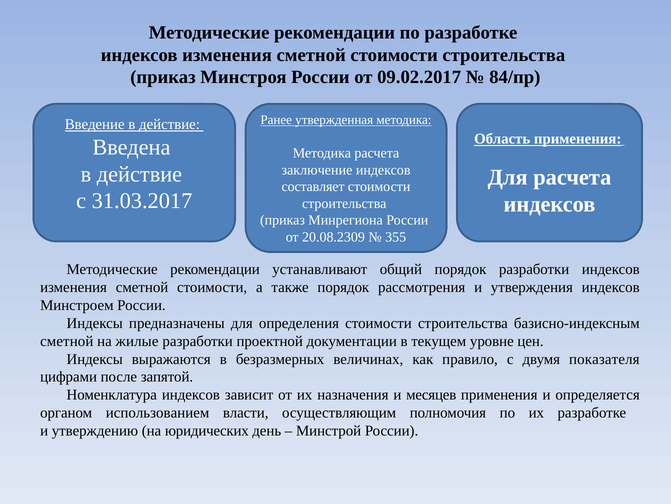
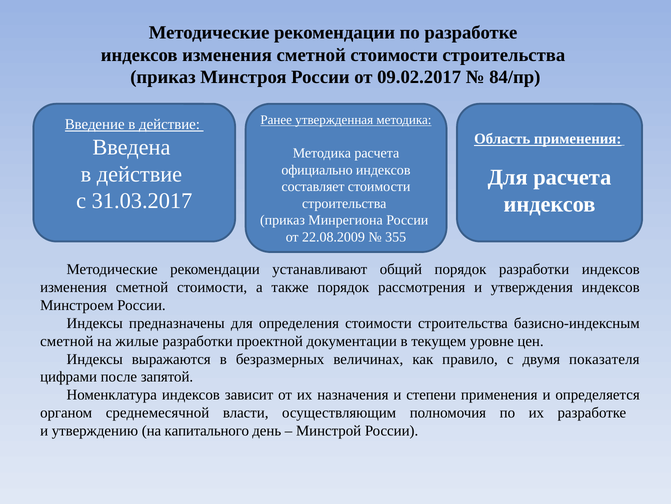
заключение: заключение -> официально
20.08.2309: 20.08.2309 -> 22.08.2009
месяцев: месяцев -> степени
использованием: использованием -> среднемесячной
юридических: юридических -> капитального
